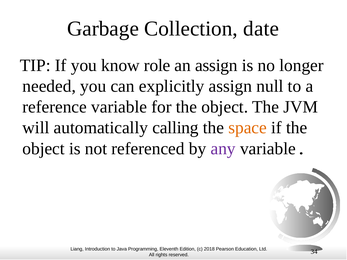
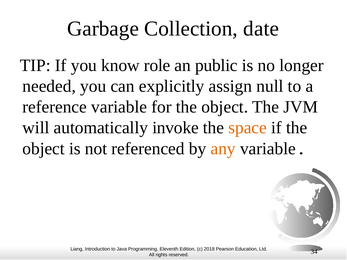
an assign: assign -> public
calling: calling -> invoke
any colour: purple -> orange
